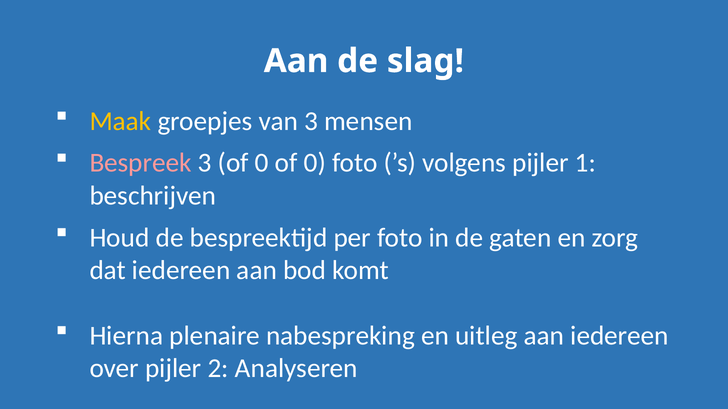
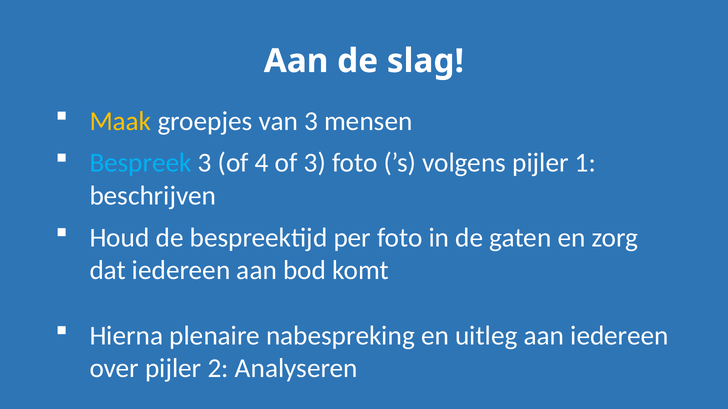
Bespreek colour: pink -> light blue
3 of 0: 0 -> 4
0 at (315, 163): 0 -> 3
